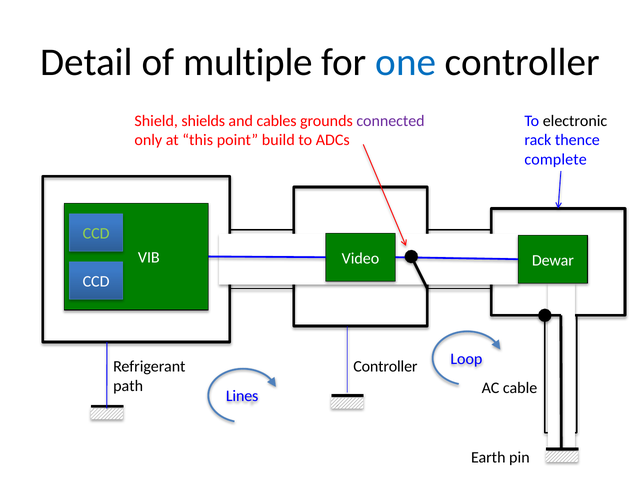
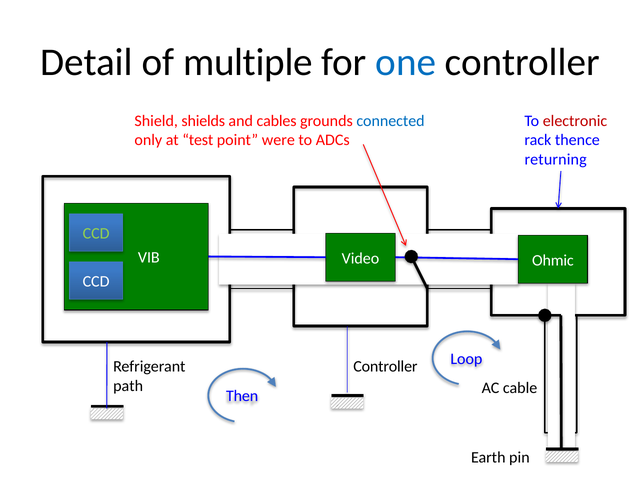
connected colour: purple -> blue
electronic colour: black -> red
this: this -> test
build: build -> were
complete: complete -> returning
Dewar: Dewar -> Ohmic
Lines: Lines -> Then
